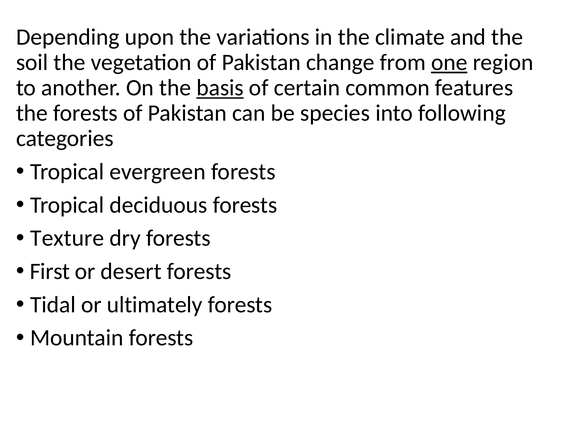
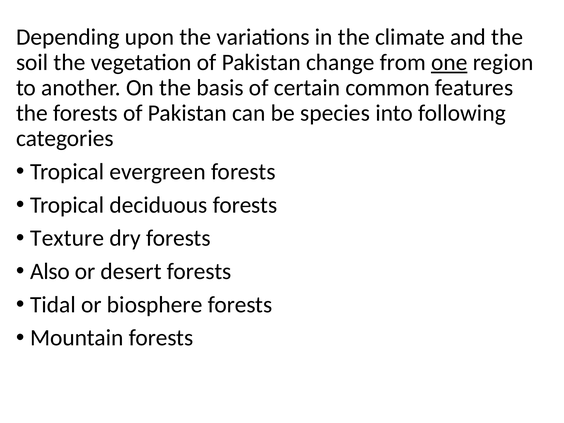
basis underline: present -> none
First: First -> Also
ultimately: ultimately -> biosphere
